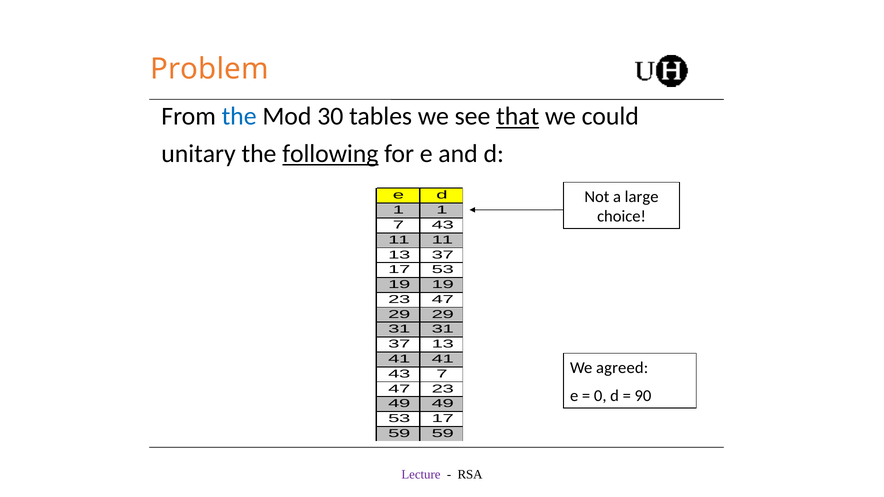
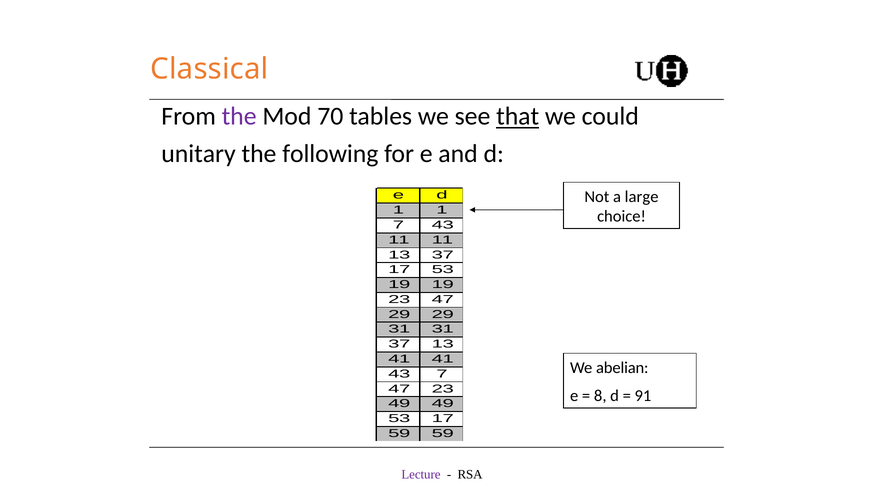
Problem: Problem -> Classical
the at (239, 117) colour: blue -> purple
30: 30 -> 70
following underline: present -> none
agreed: agreed -> abelian
0: 0 -> 8
90: 90 -> 91
